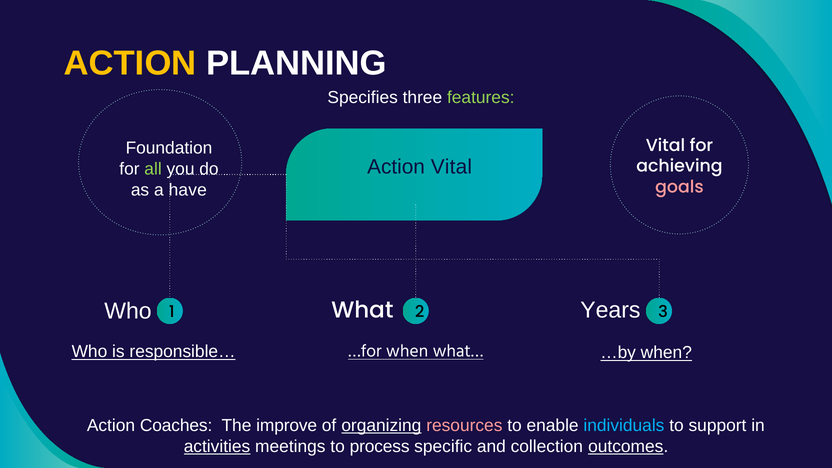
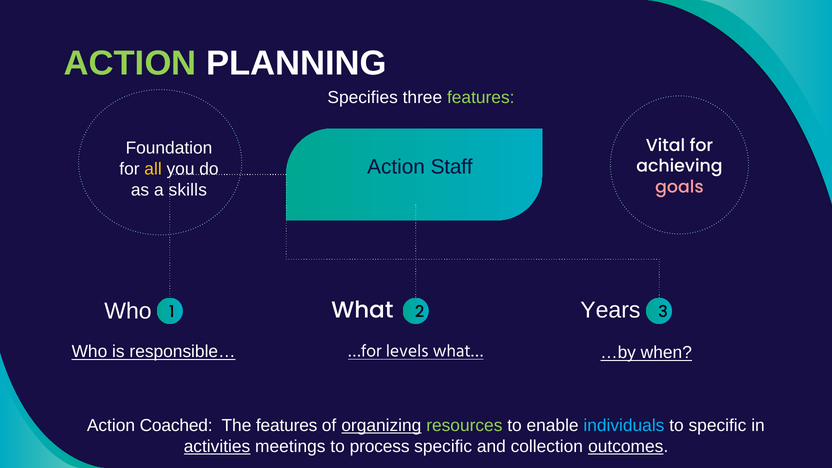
ACTION at (130, 63) colour: yellow -> light green
Action Vital: Vital -> Staff
all colour: light green -> yellow
have: have -> skills
…for when: when -> levels
Coaches: Coaches -> Coached
The improve: improve -> features
resources colour: pink -> light green
to support: support -> specific
